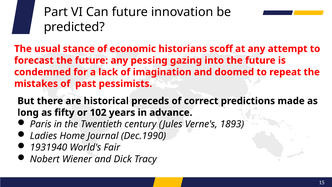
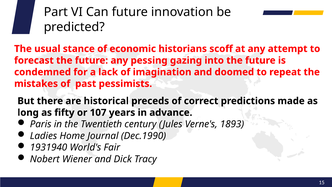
102: 102 -> 107
